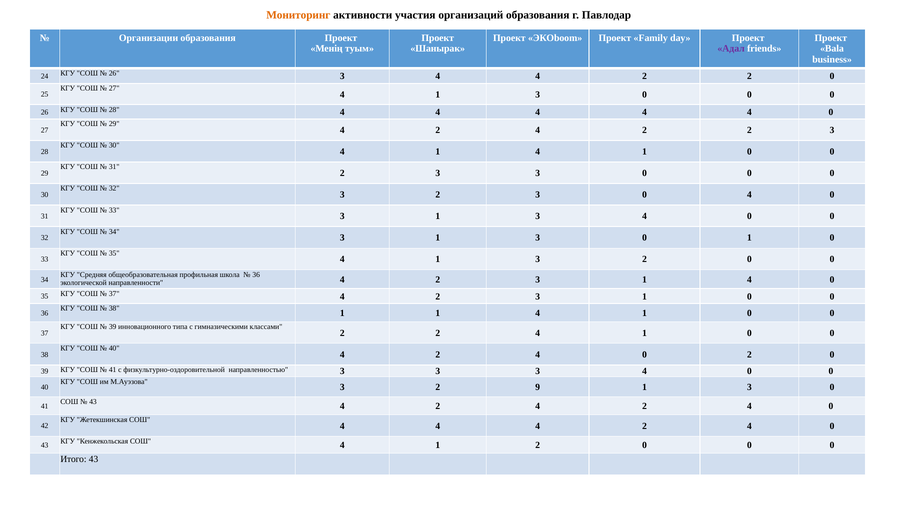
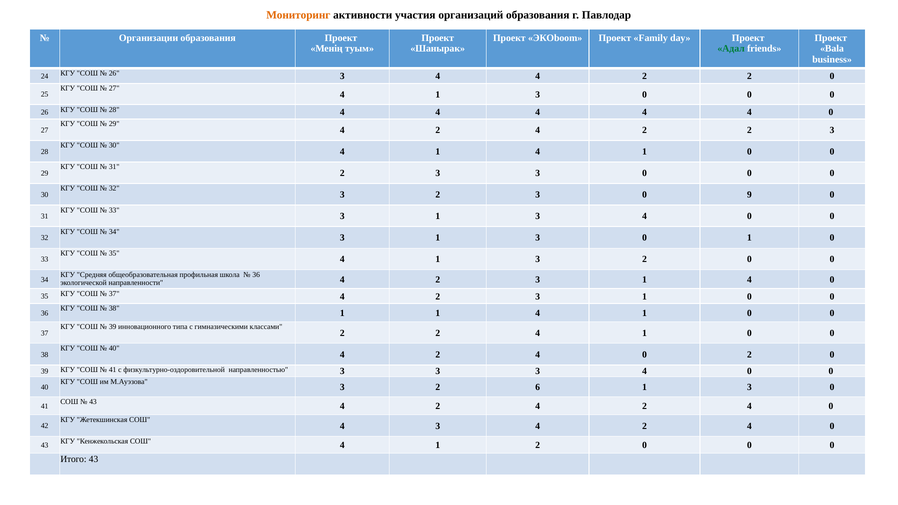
Адал colour: purple -> green
0 4: 4 -> 9
9: 9 -> 6
4 at (438, 426): 4 -> 3
